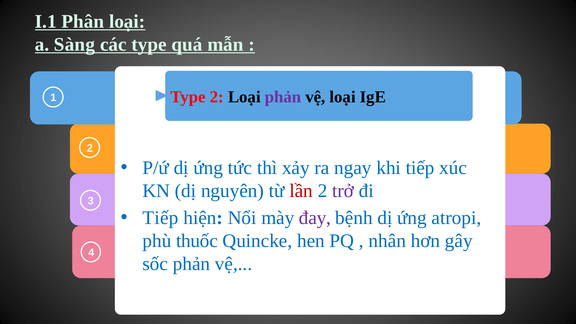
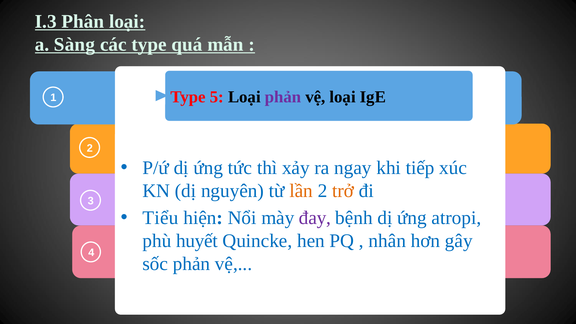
I.1: I.1 -> I.3
Type 2: 2 -> 5
lần colour: red -> orange
trở colour: purple -> orange
Tiếp at (160, 218): Tiếp -> Tiểu
thuốc: thuốc -> huyết
